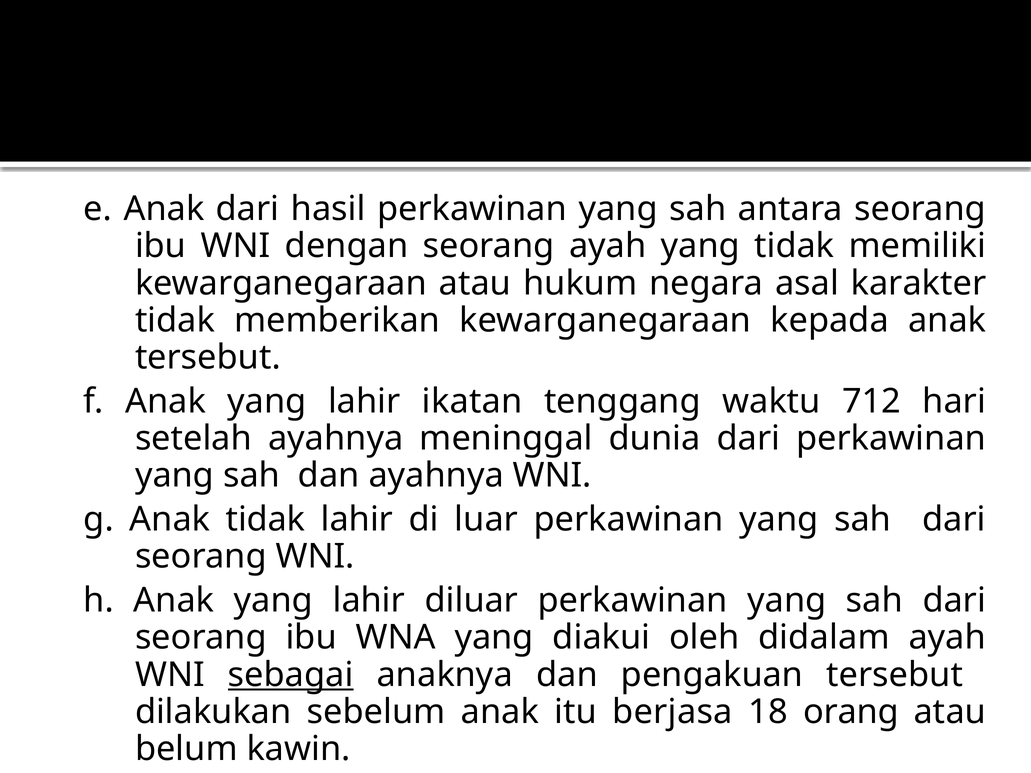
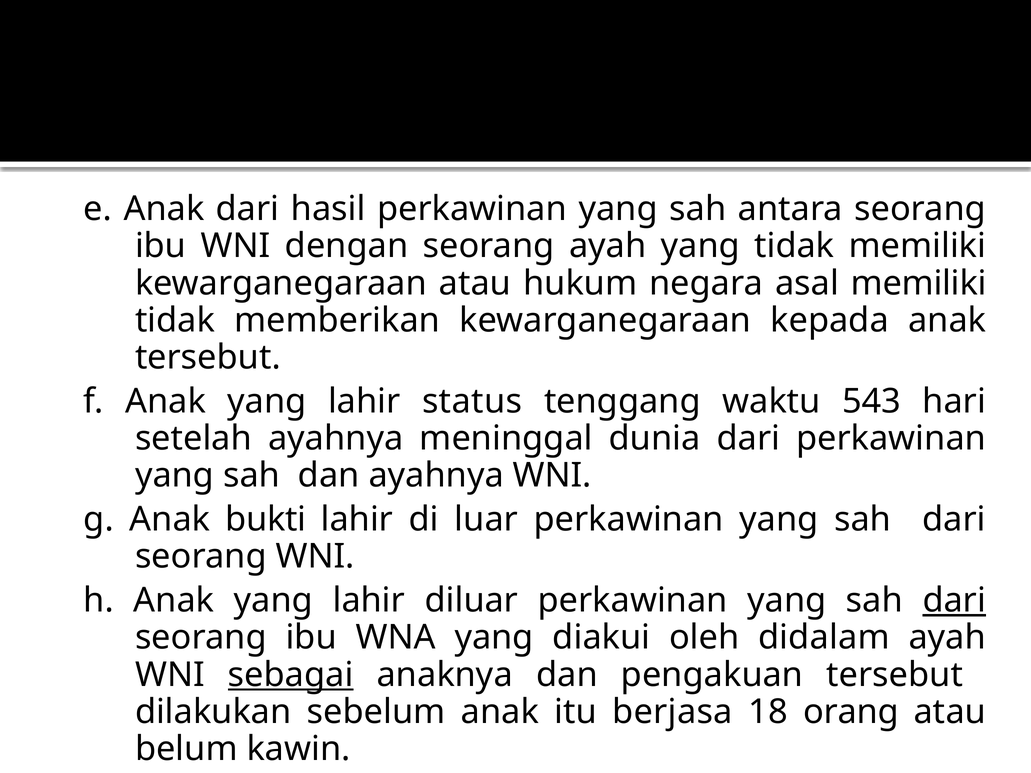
asal karakter: karakter -> memiliki
ikatan: ikatan -> status
712: 712 -> 543
Anak tidak: tidak -> bukti
dari at (954, 601) underline: none -> present
